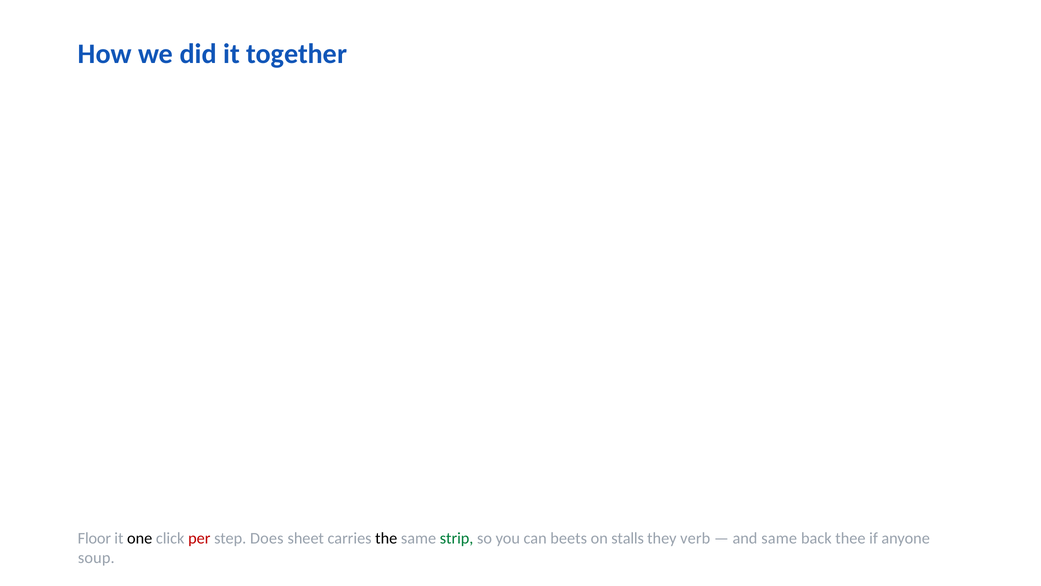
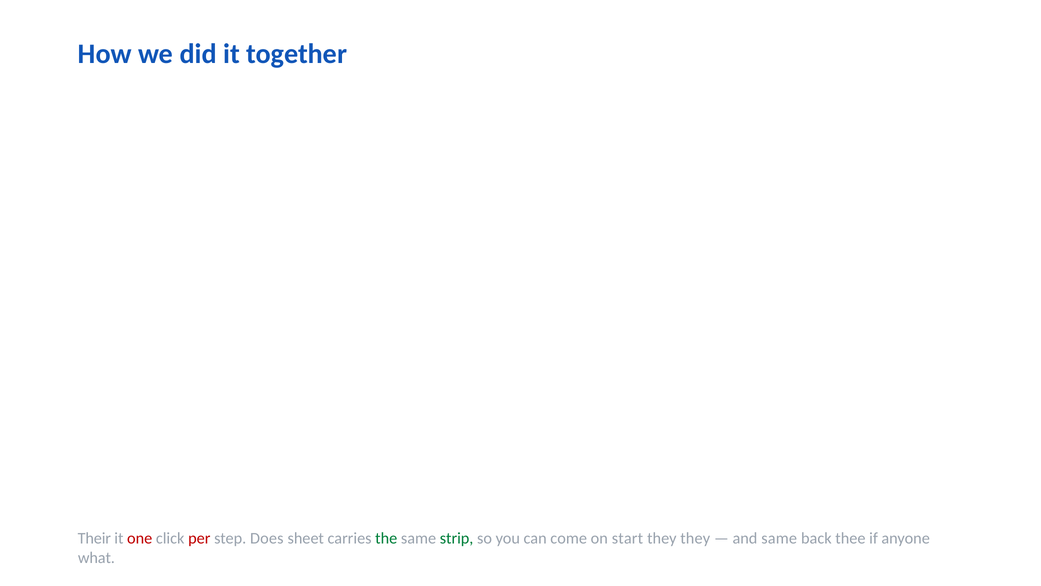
Floor: Floor -> Their
one colour: black -> red
the colour: black -> green
beets: beets -> come
stalls: stalls -> start
they verb: verb -> they
soup: soup -> what
